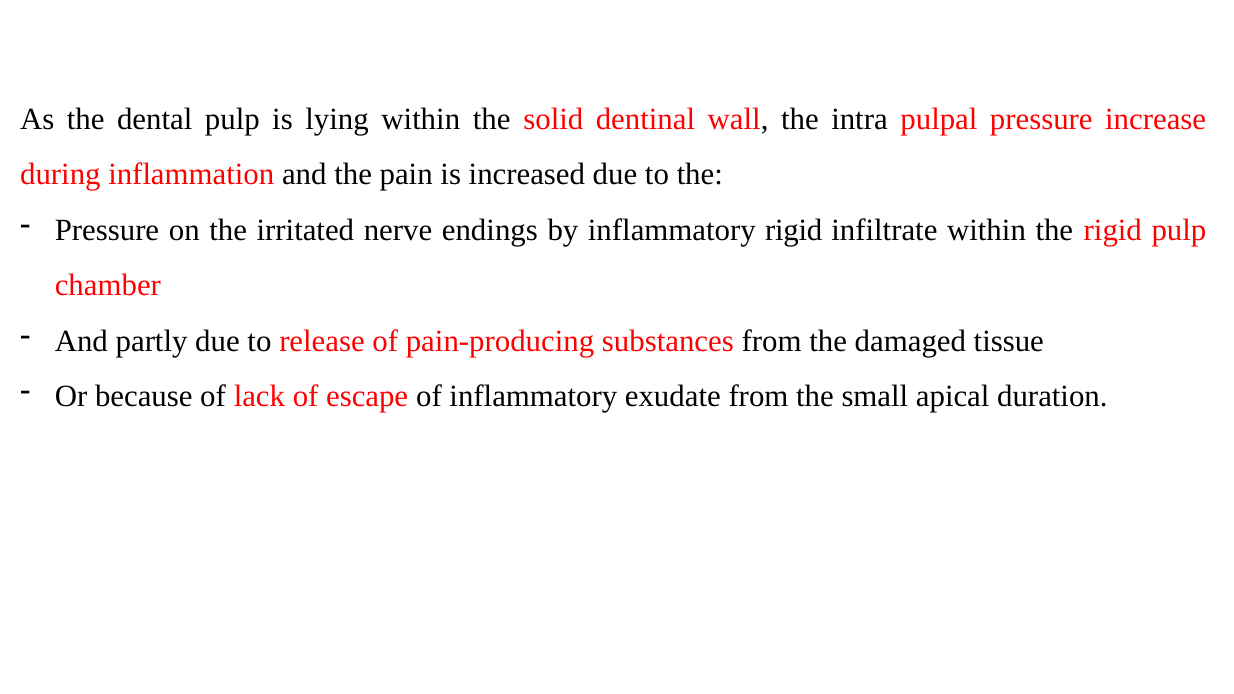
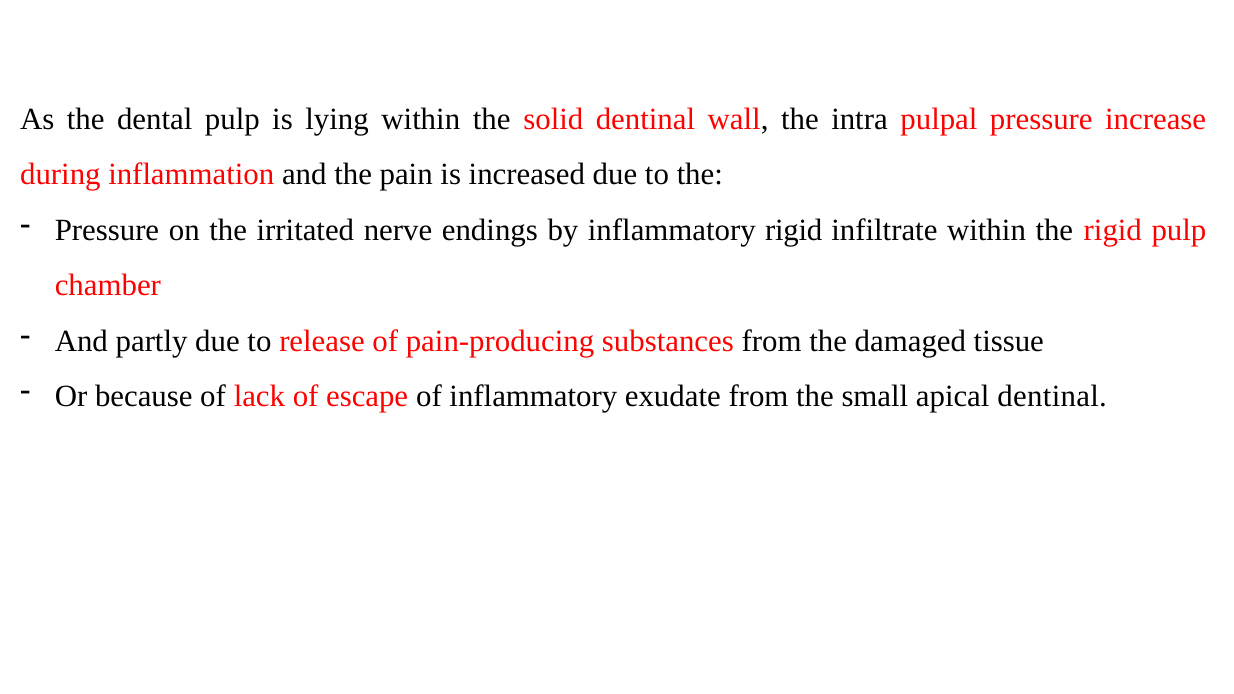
apical duration: duration -> dentinal
